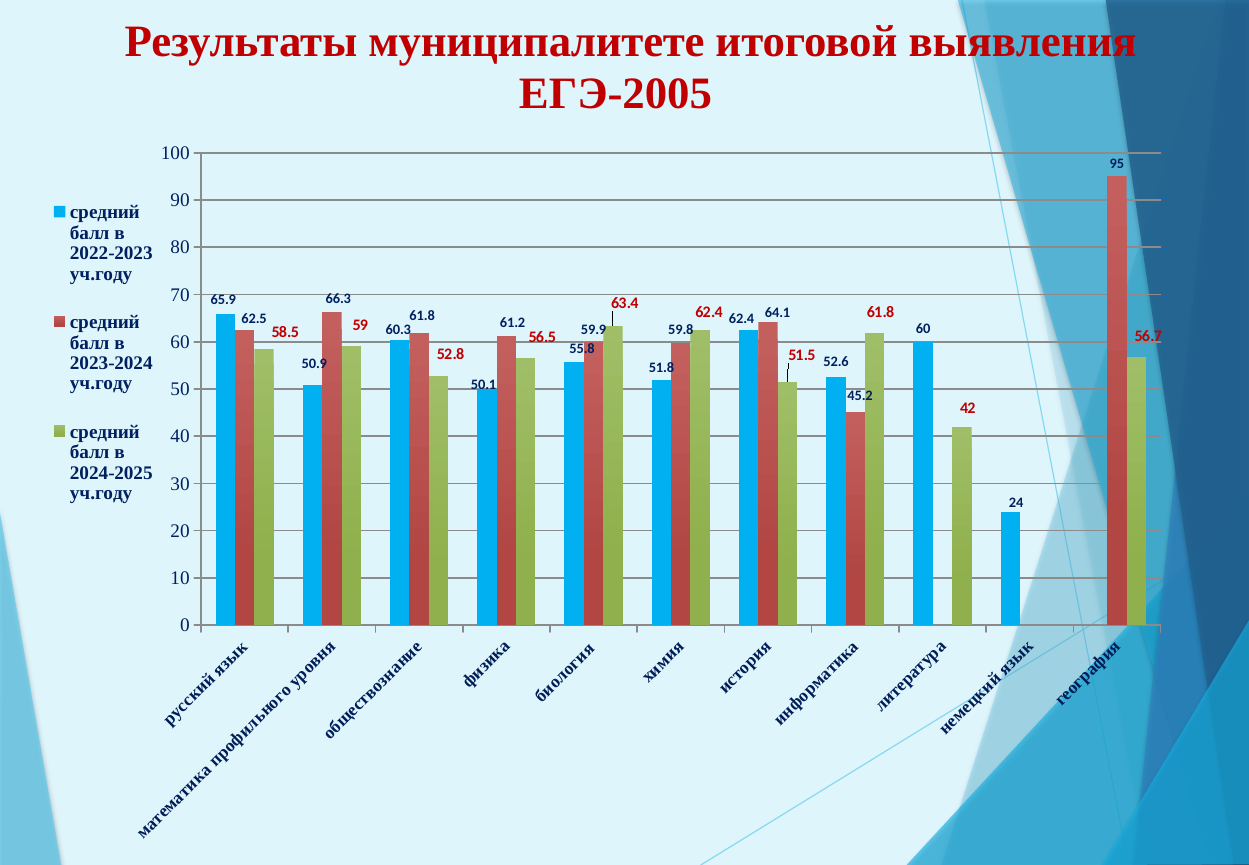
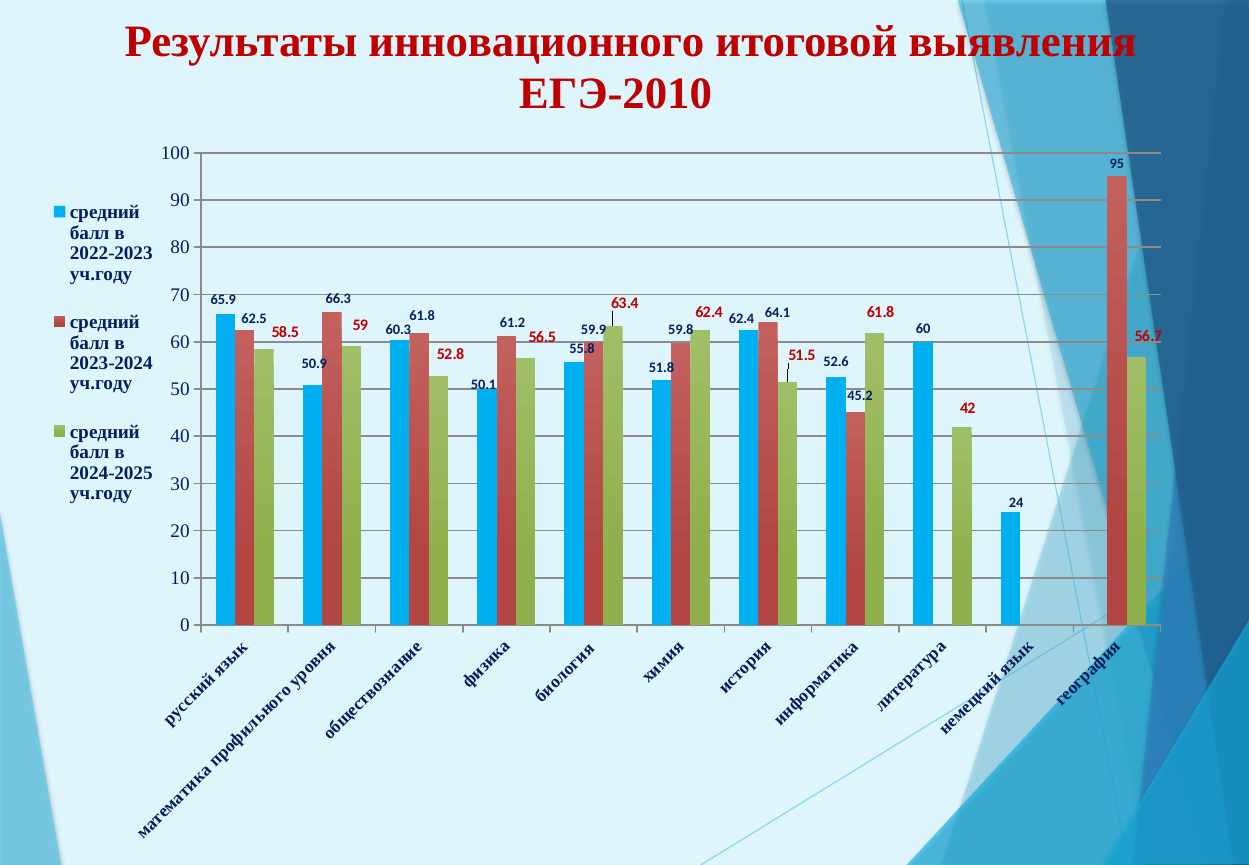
муниципалитете: муниципалитете -> инновационного
ЕГЭ-2005: ЕГЭ-2005 -> ЕГЭ-2010
